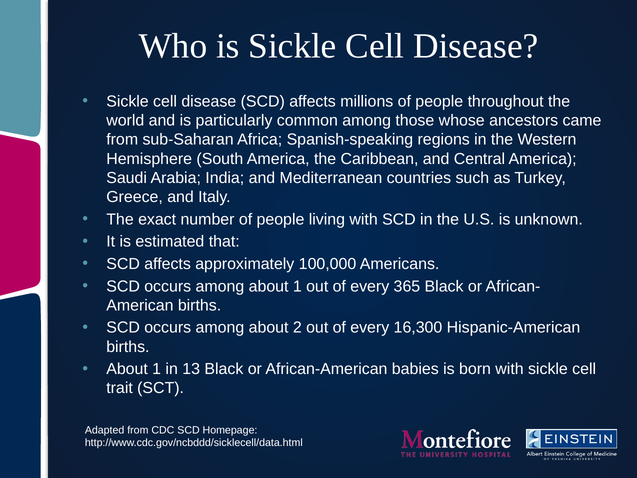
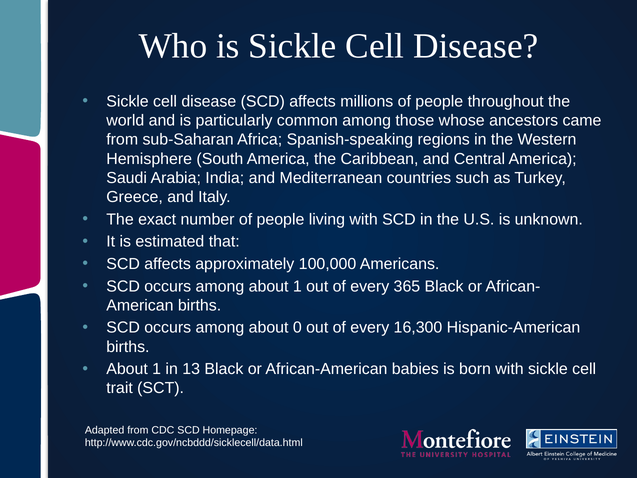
2: 2 -> 0
